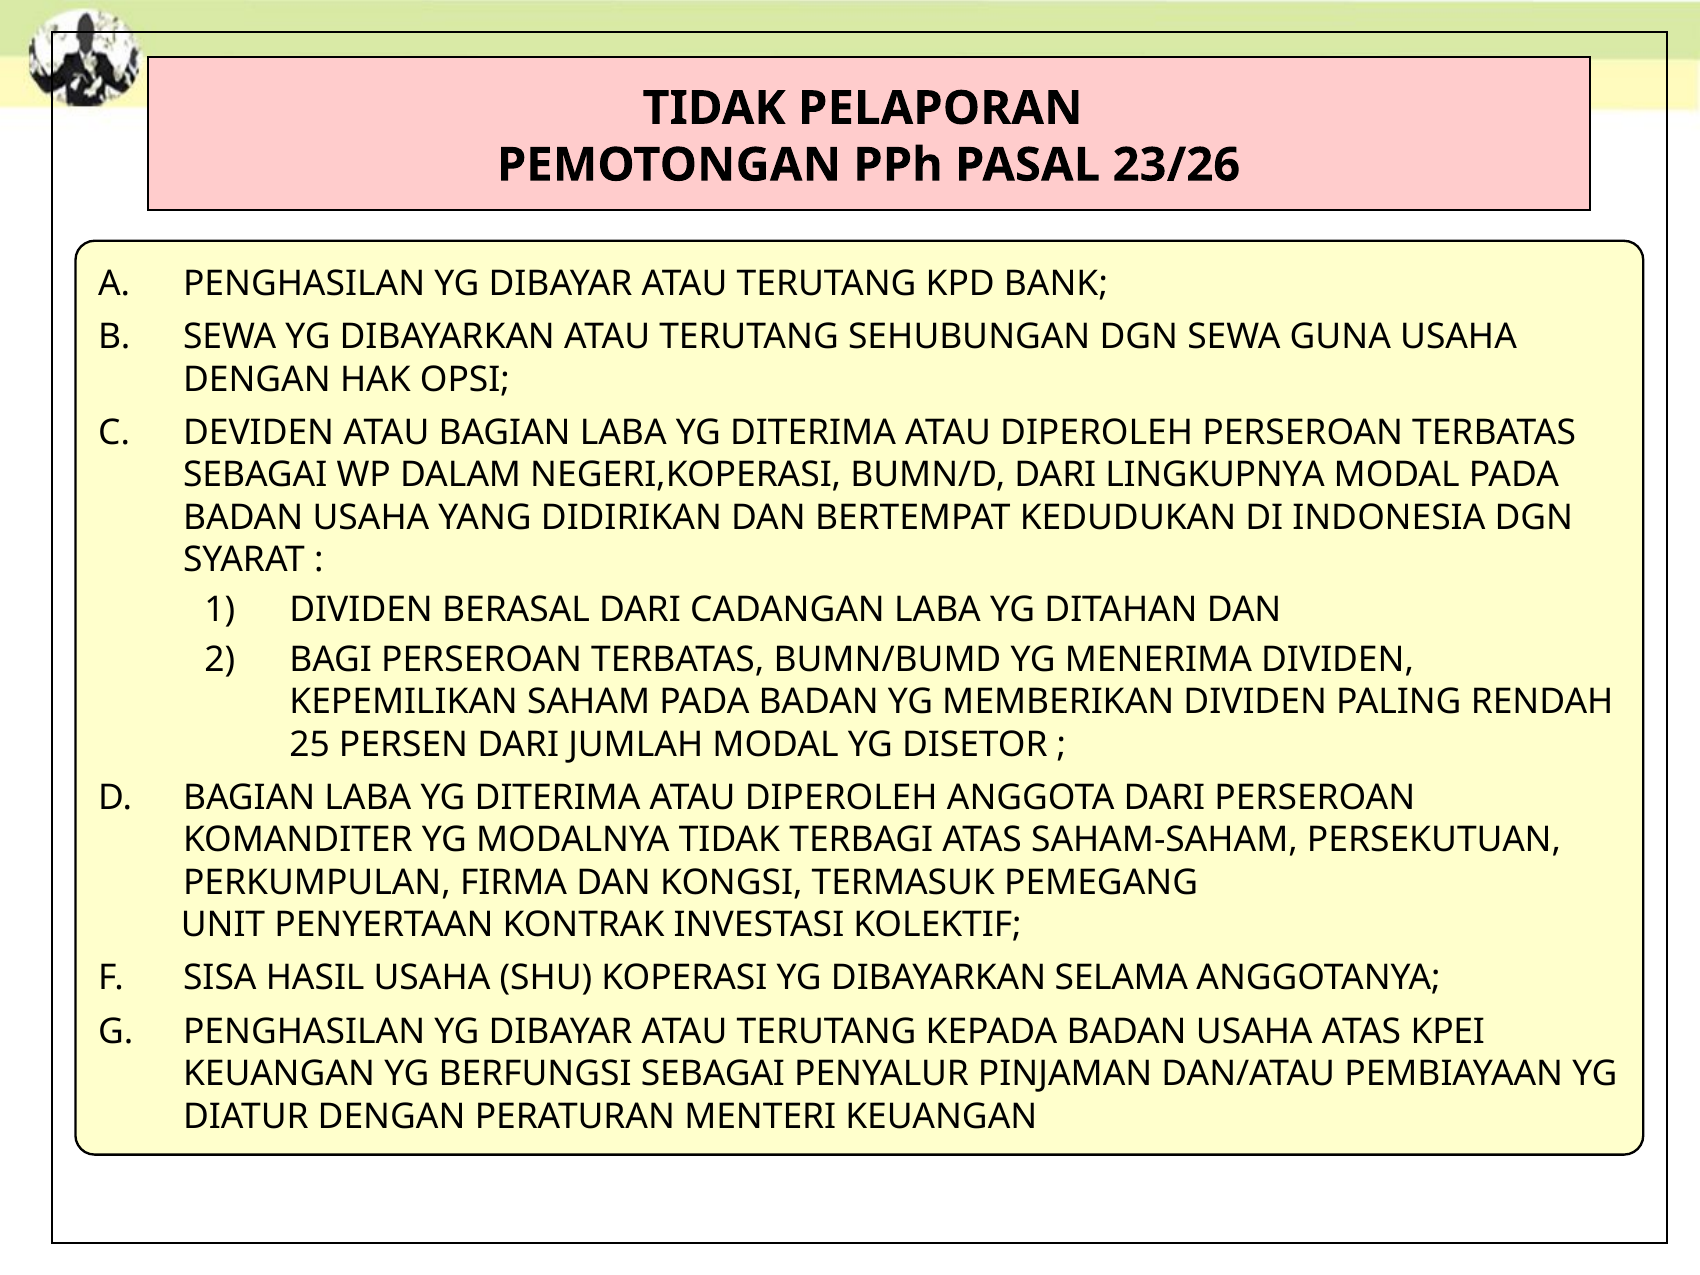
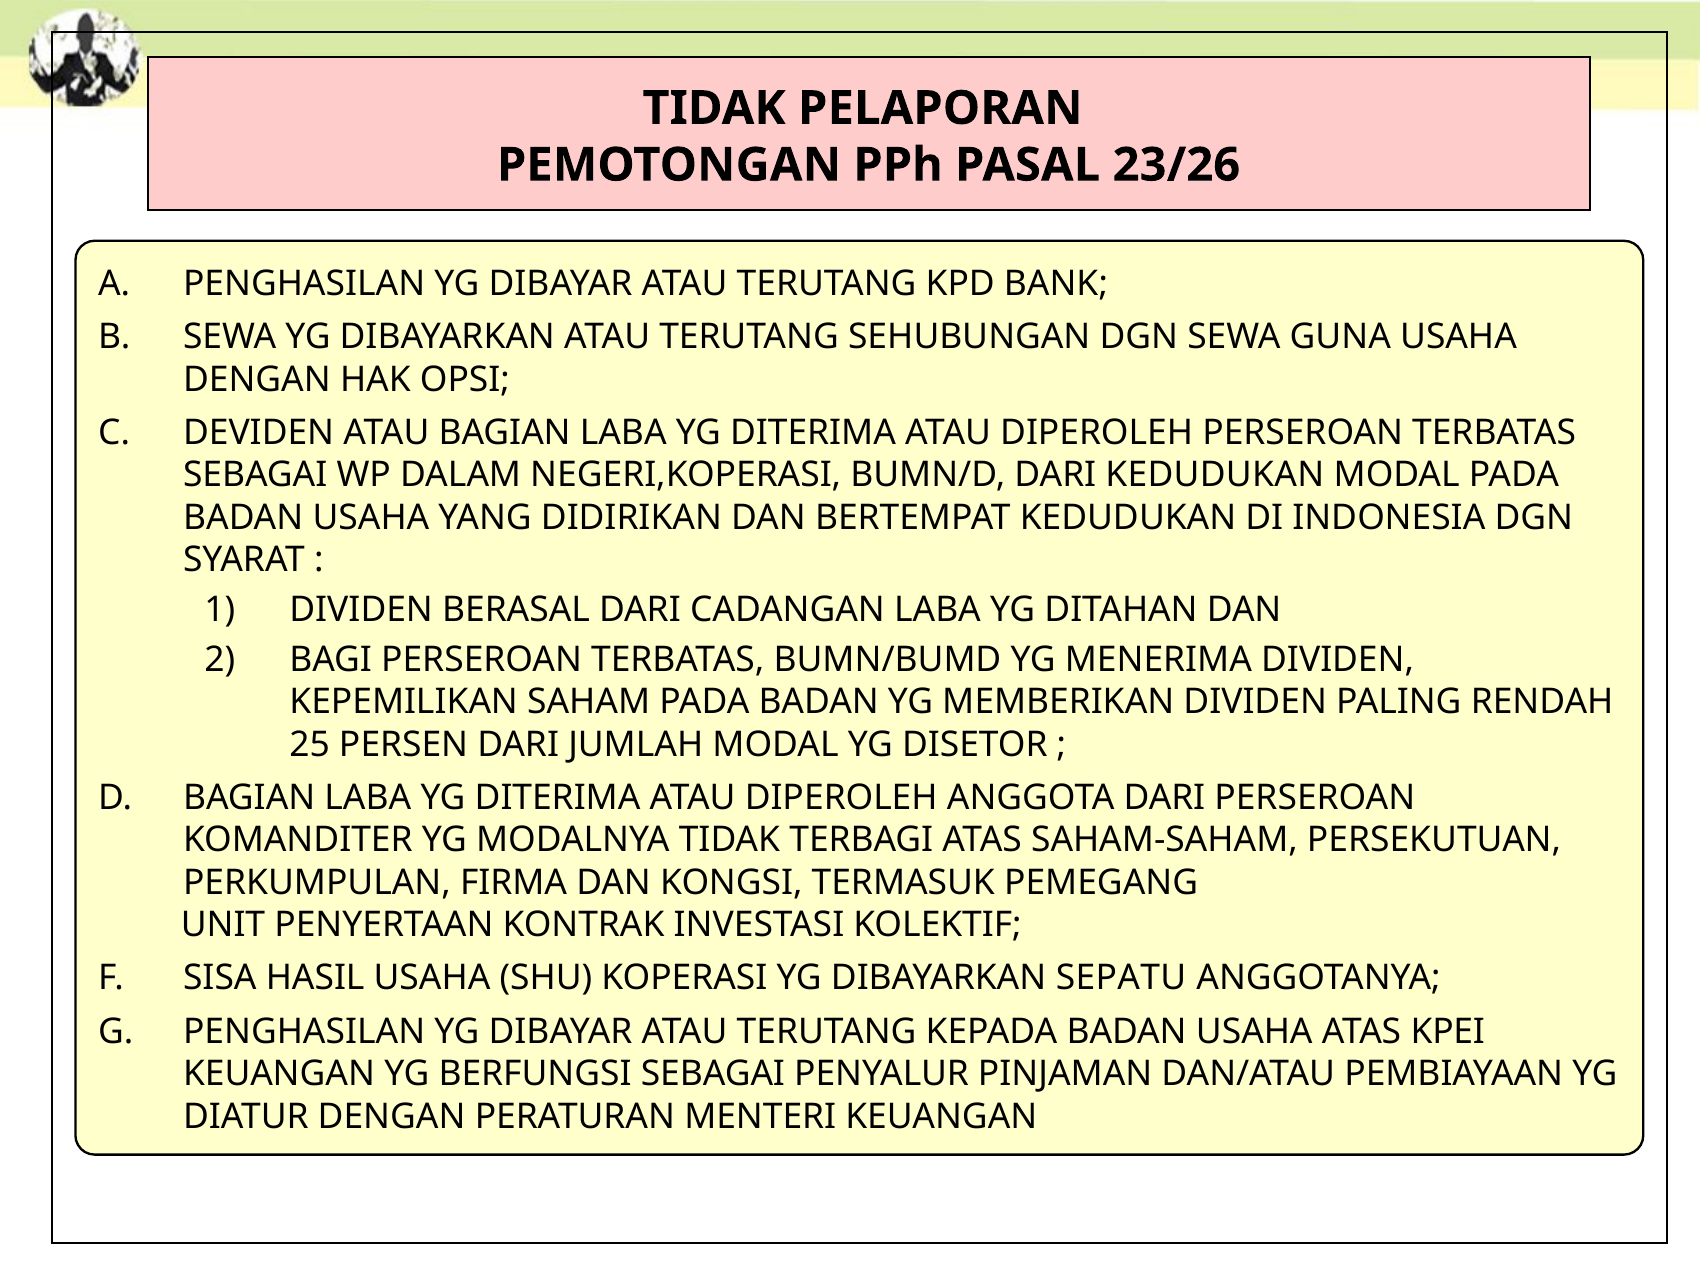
DARI LINGKUPNYA: LINGKUPNYA -> KEDUDUKAN
SELAMA: SELAMA -> SEPATU
